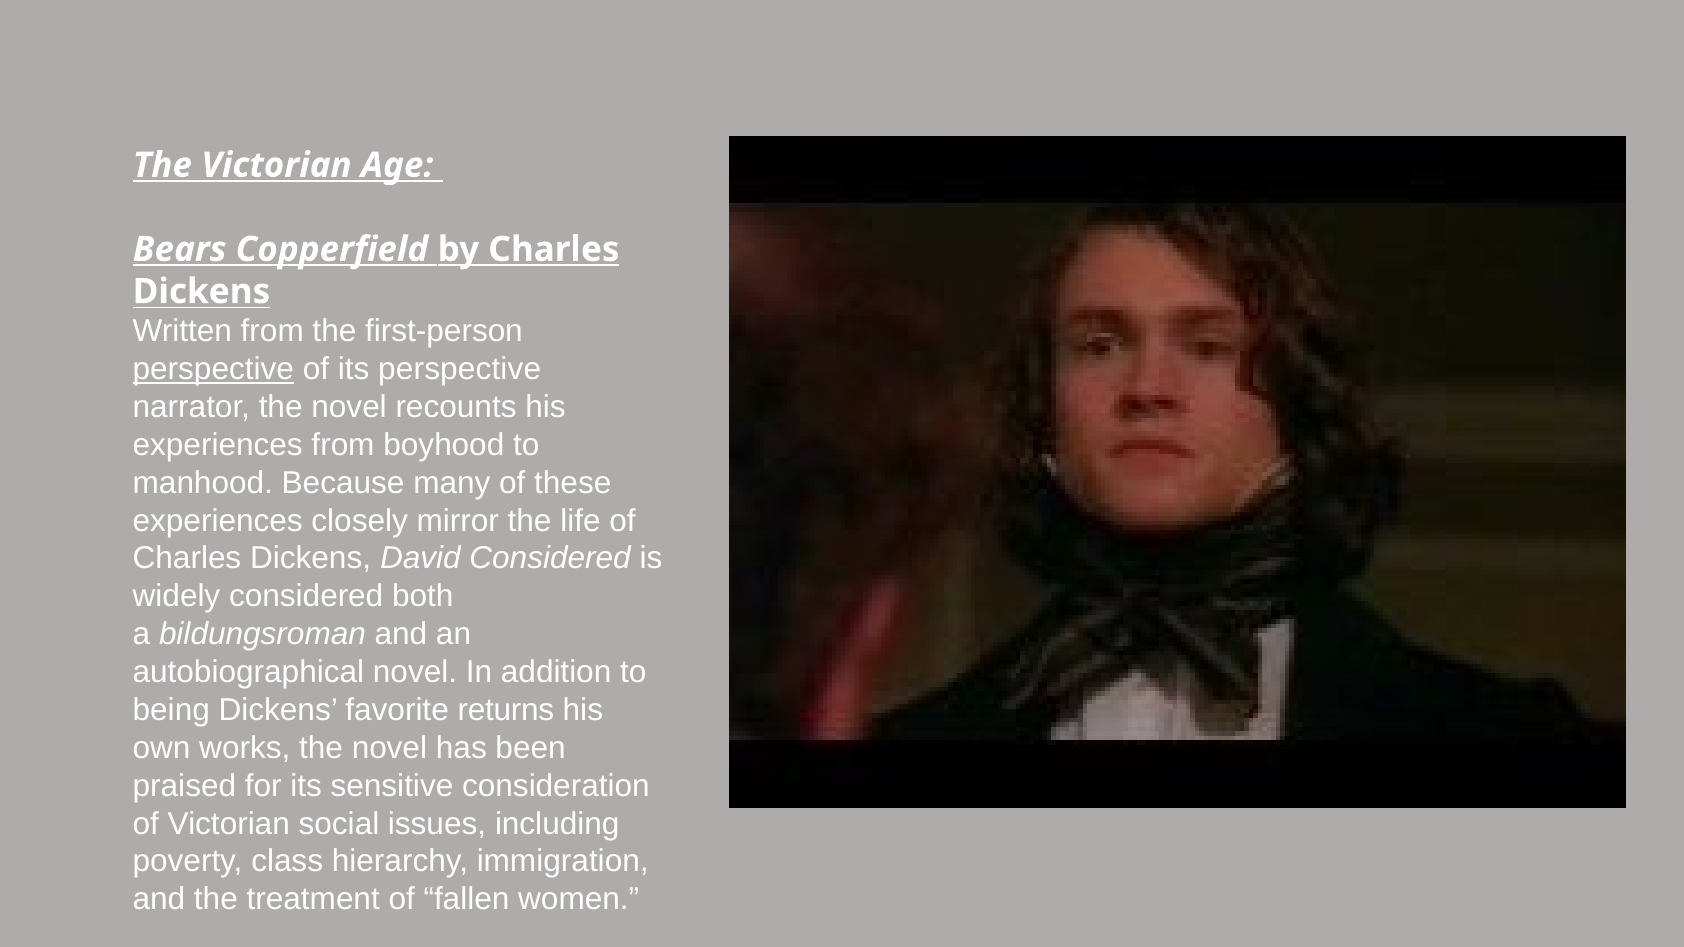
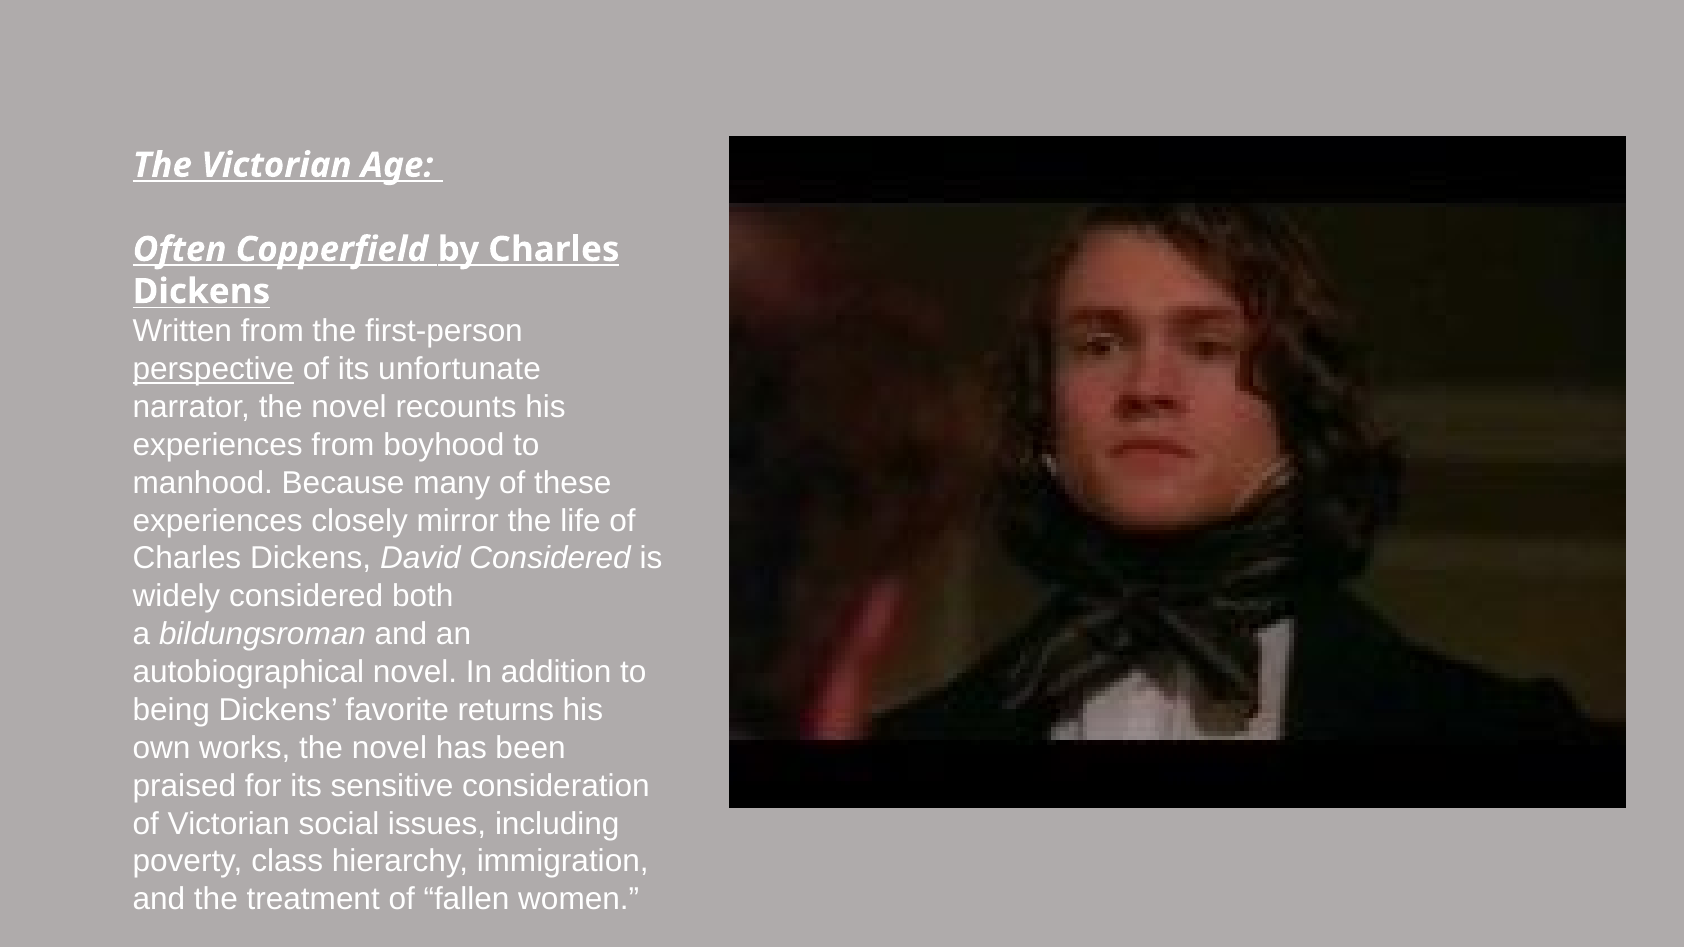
Bears: Bears -> Often
its perspective: perspective -> unfortunate
